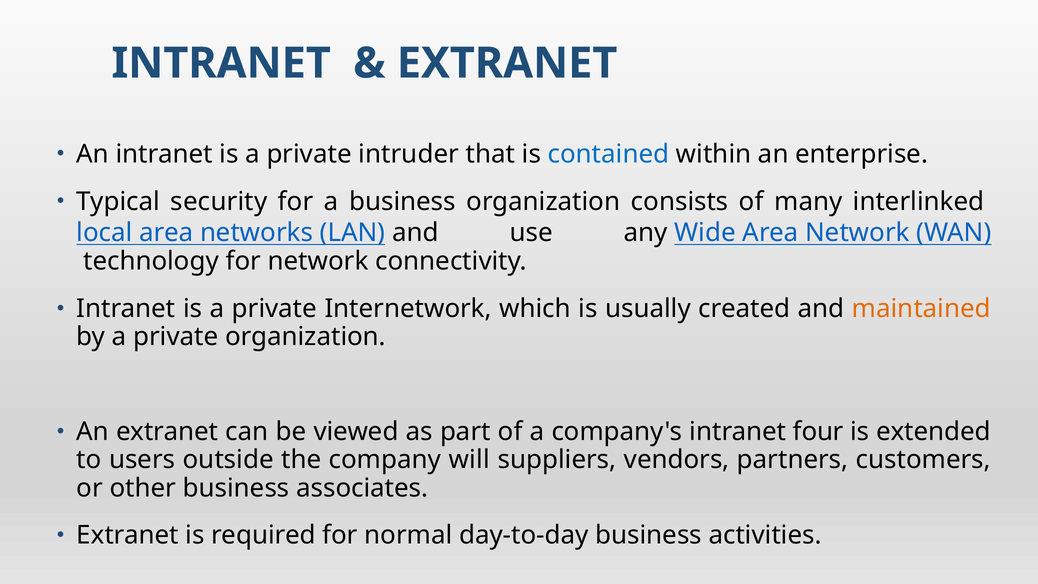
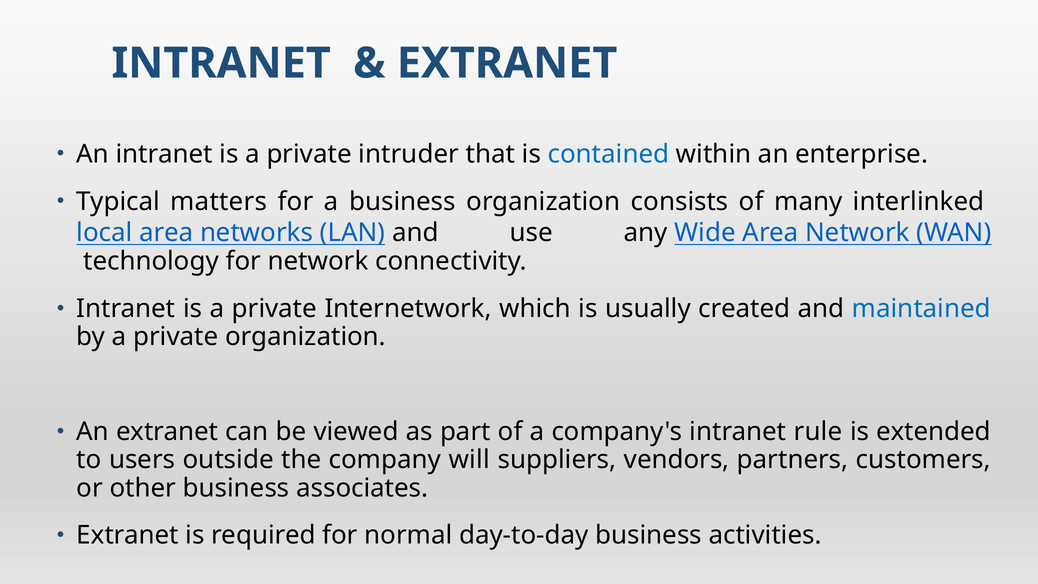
security: security -> matters
maintained colour: orange -> blue
four: four -> rule
